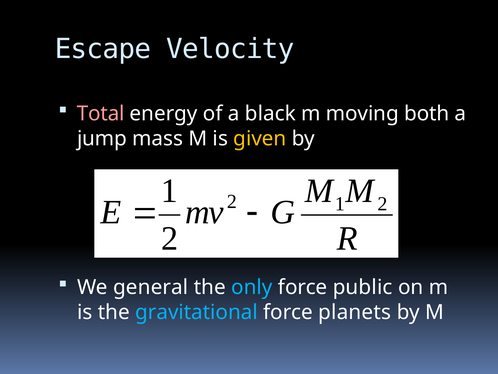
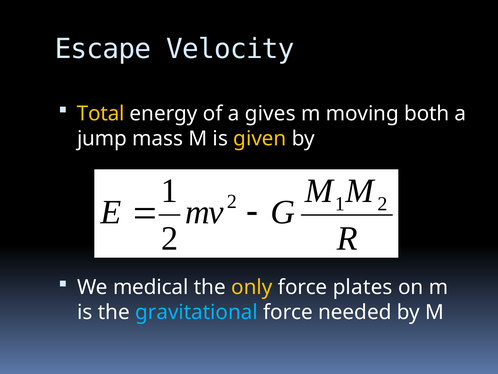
Total colour: pink -> yellow
black: black -> gives
general: general -> medical
only colour: light blue -> yellow
public: public -> plates
planets: planets -> needed
